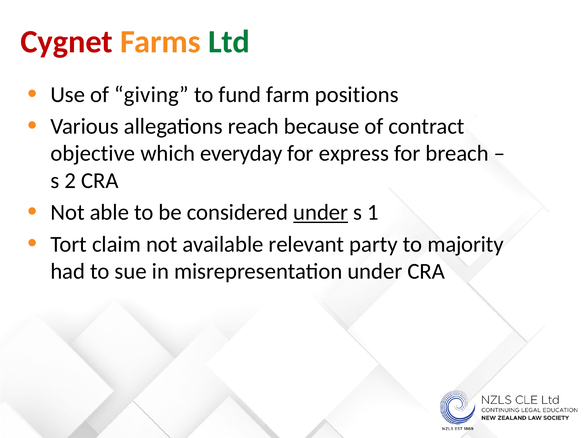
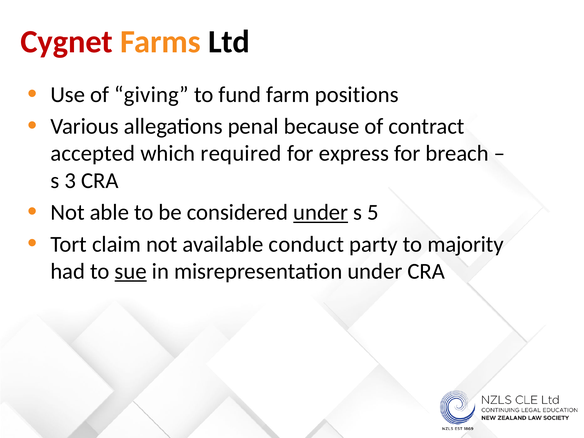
Ltd colour: green -> black
reach: reach -> penal
objective: objective -> accepted
everyday: everyday -> required
2: 2 -> 3
1: 1 -> 5
relevant: relevant -> conduct
sue underline: none -> present
